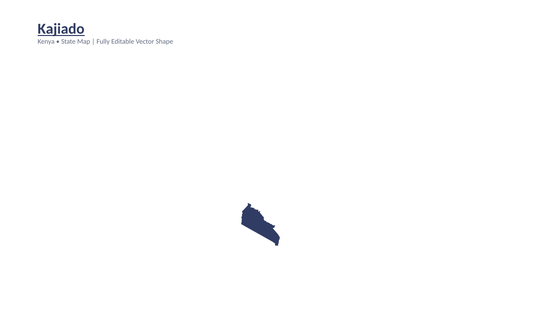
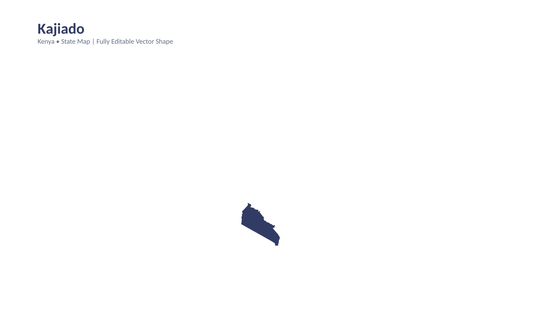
Kajiado underline: present -> none
